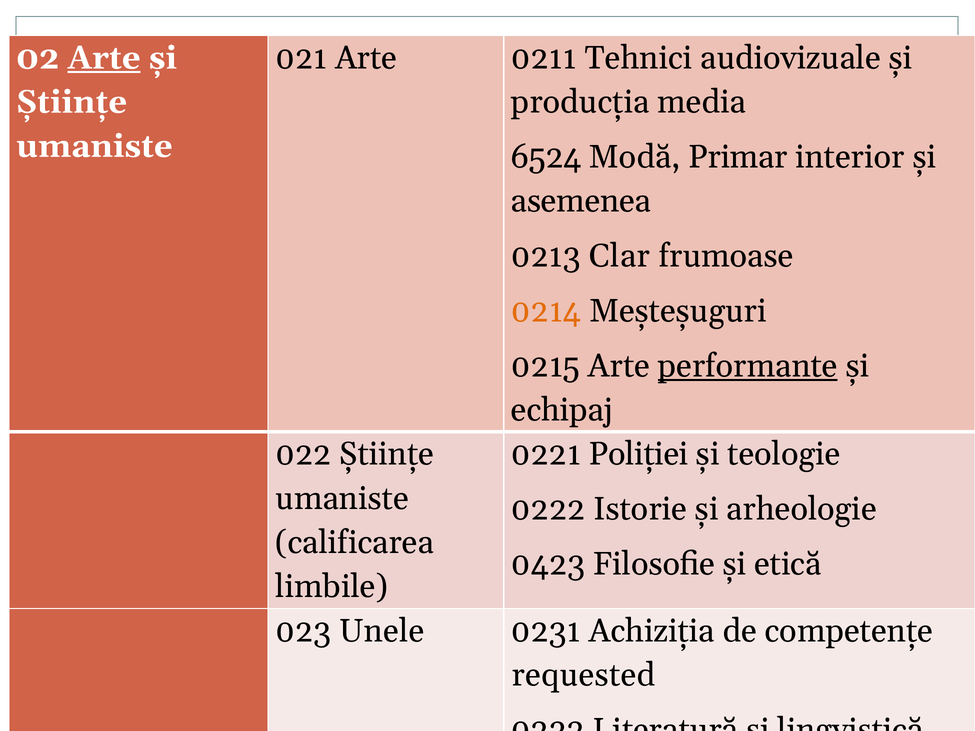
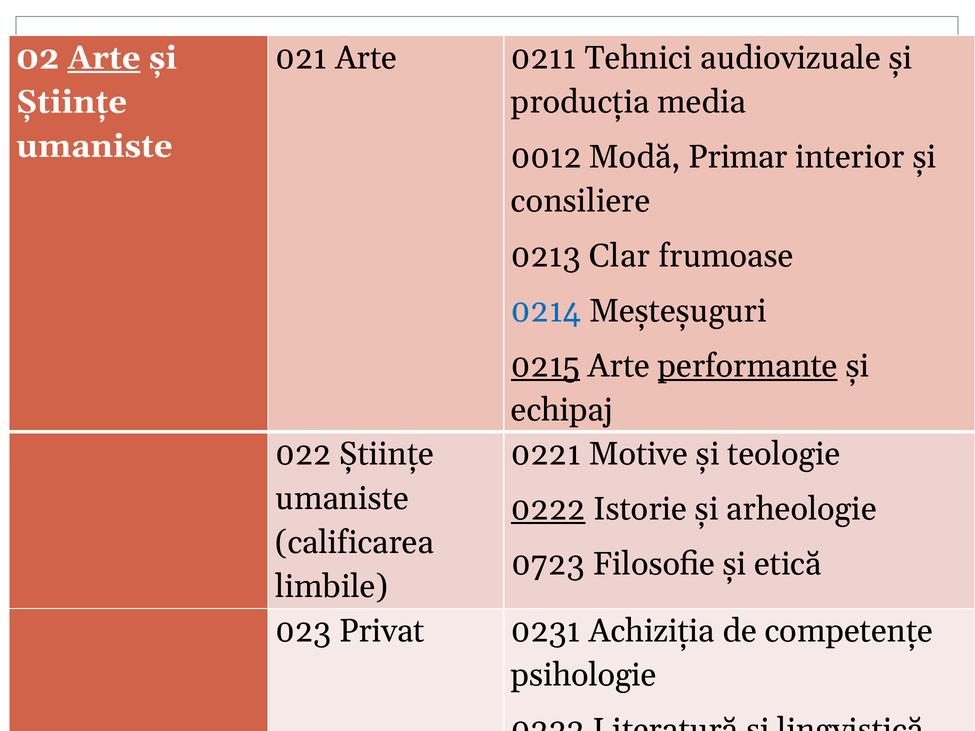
6524: 6524 -> 0012
asemenea: asemenea -> consiliere
0214 colour: orange -> blue
0215 underline: none -> present
Poliţiei: Poliţiei -> Motive
0222 underline: none -> present
0423: 0423 -> 0723
Unele: Unele -> Privat
requested: requested -> psihologie
